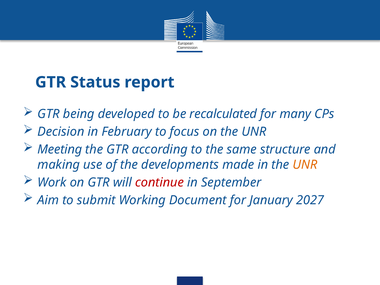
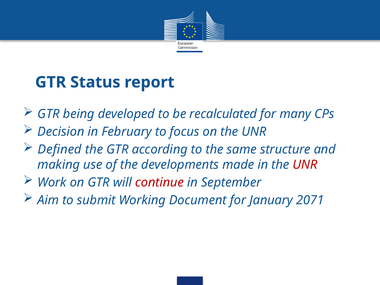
Meeting: Meeting -> Defined
UNR at (305, 165) colour: orange -> red
2027: 2027 -> 2071
